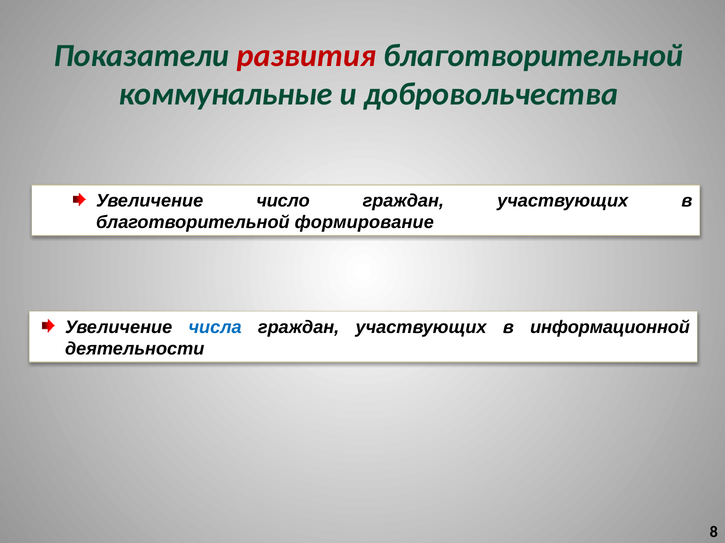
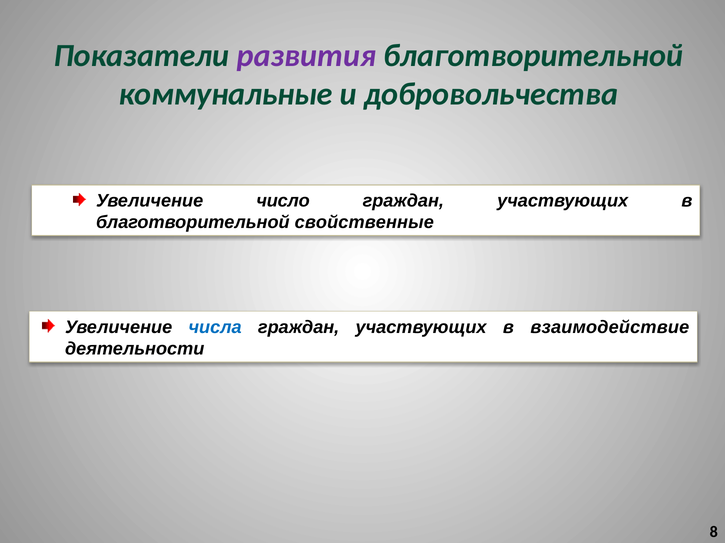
развития colour: red -> purple
формирование: формирование -> свойственные
информационной: информационной -> взаимодействие
